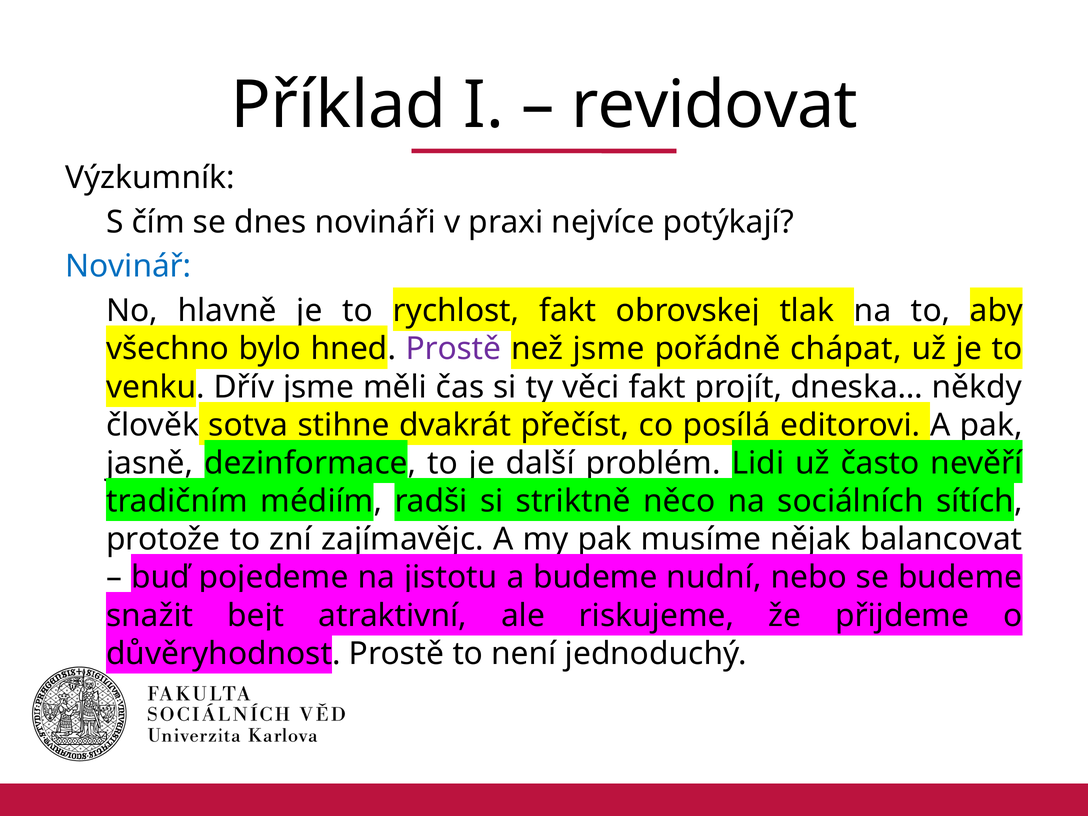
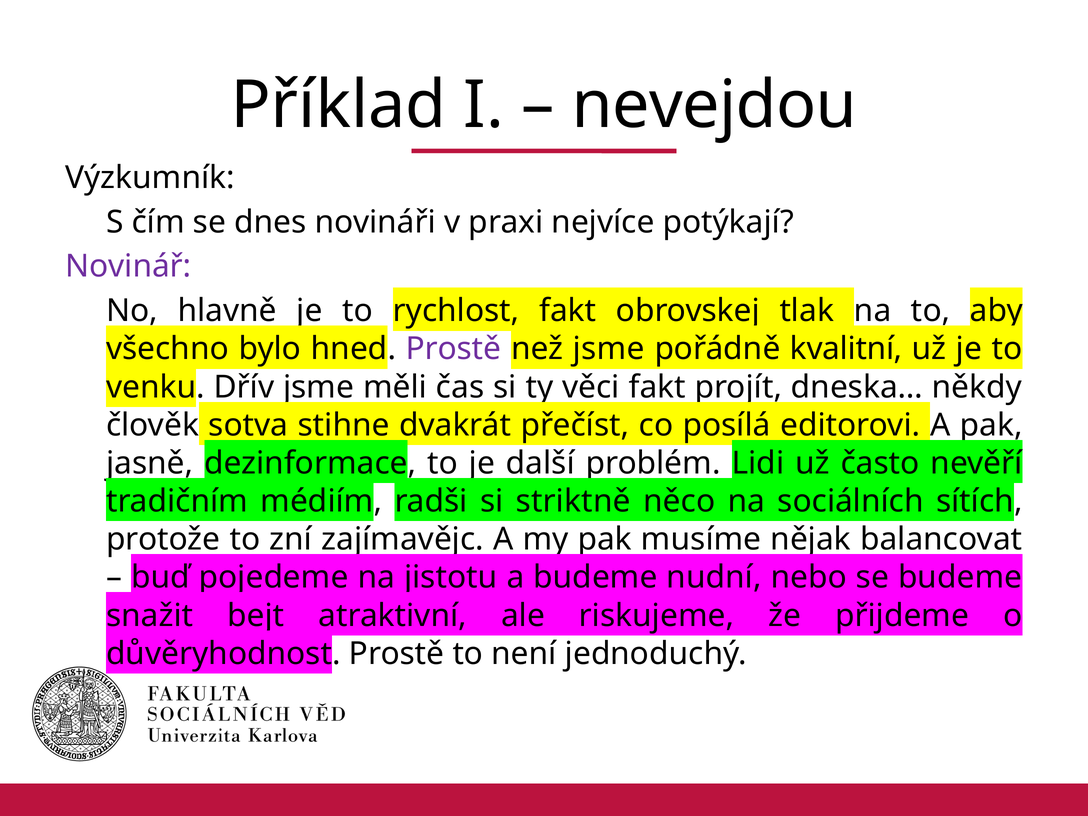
revidovat: revidovat -> nevejdou
Novinář colour: blue -> purple
chápat: chápat -> kvalitní
